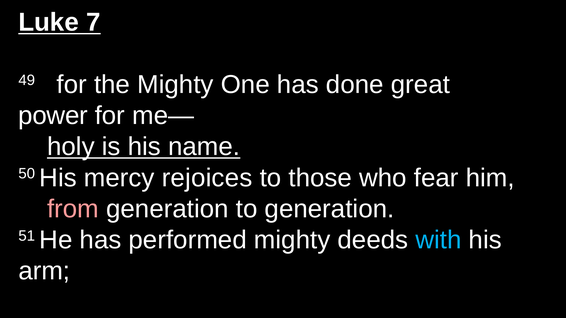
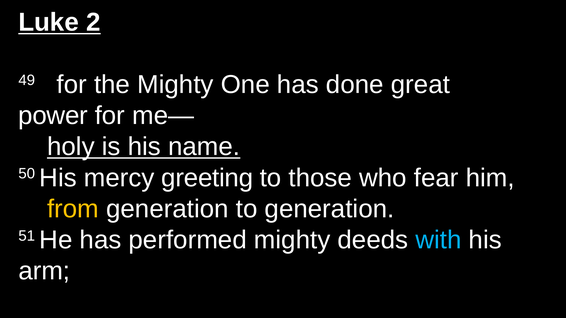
7: 7 -> 2
rejoices: rejoices -> greeting
from colour: pink -> yellow
